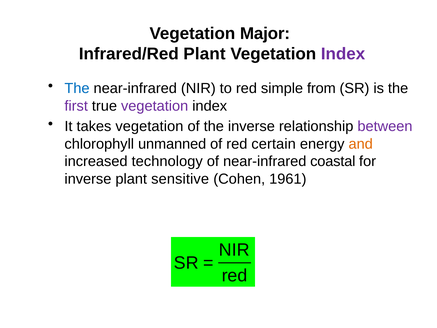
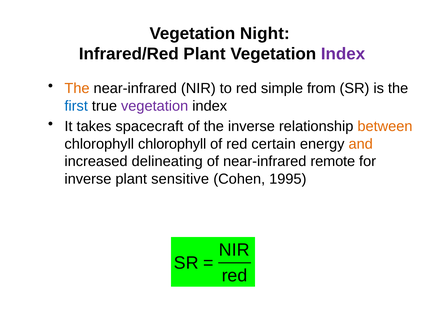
Major: Major -> Night
The at (77, 88) colour: blue -> orange
first colour: purple -> blue
takes vegetation: vegetation -> spacecraft
between colour: purple -> orange
chlorophyll unmanned: unmanned -> chlorophyll
technology: technology -> delineating
coastal: coastal -> remote
1961: 1961 -> 1995
